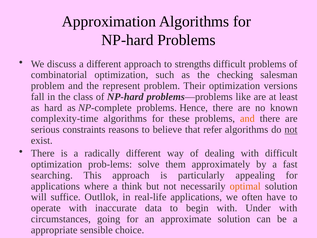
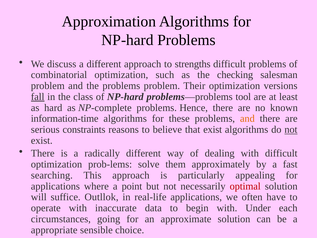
the represent: represent -> problems
fall underline: none -> present
like: like -> tool
complexity-time: complexity-time -> information-time
that refer: refer -> exist
think: think -> point
optimal colour: orange -> red
Under with: with -> each
